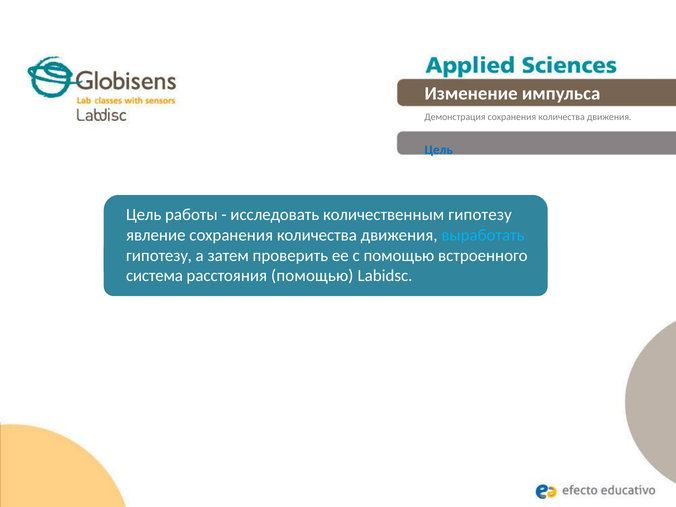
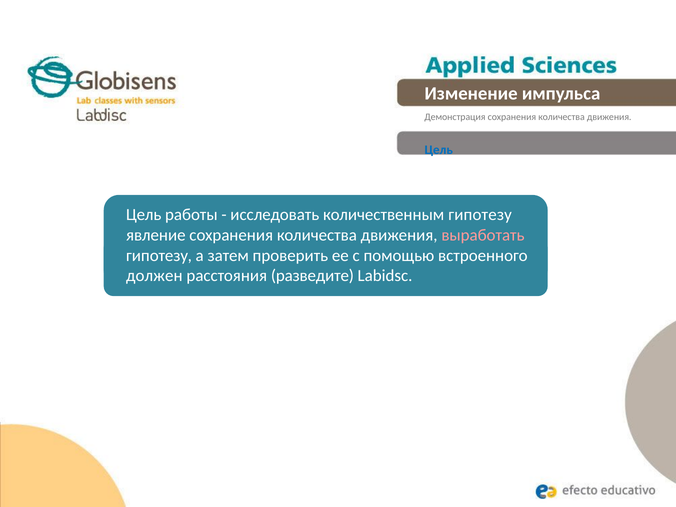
выработать colour: light blue -> pink
система: система -> должен
расстояния помощью: помощью -> разведите
